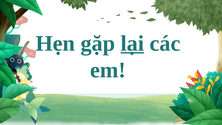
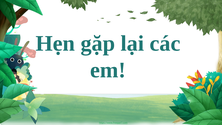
lại underline: present -> none
